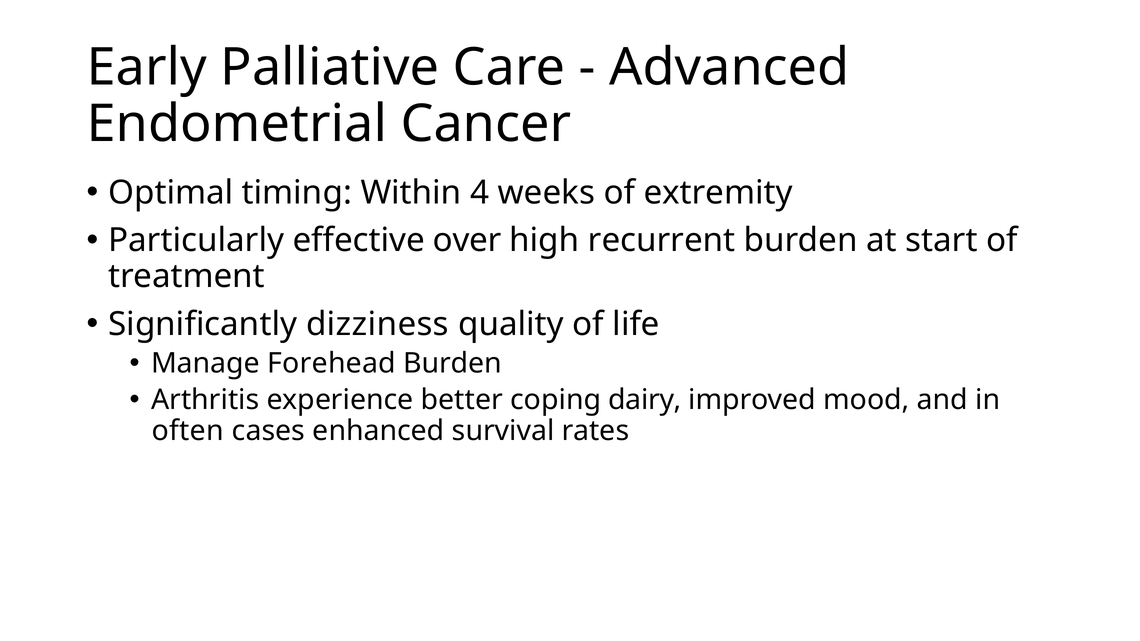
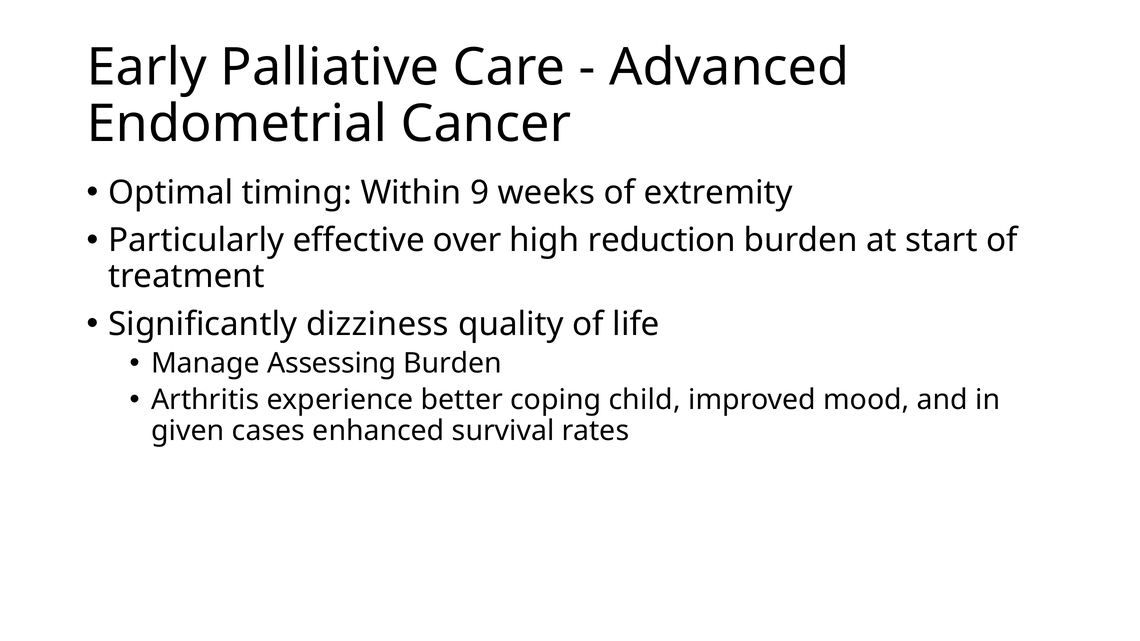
4: 4 -> 9
recurrent: recurrent -> reduction
Forehead: Forehead -> Assessing
dairy: dairy -> child
often: often -> given
